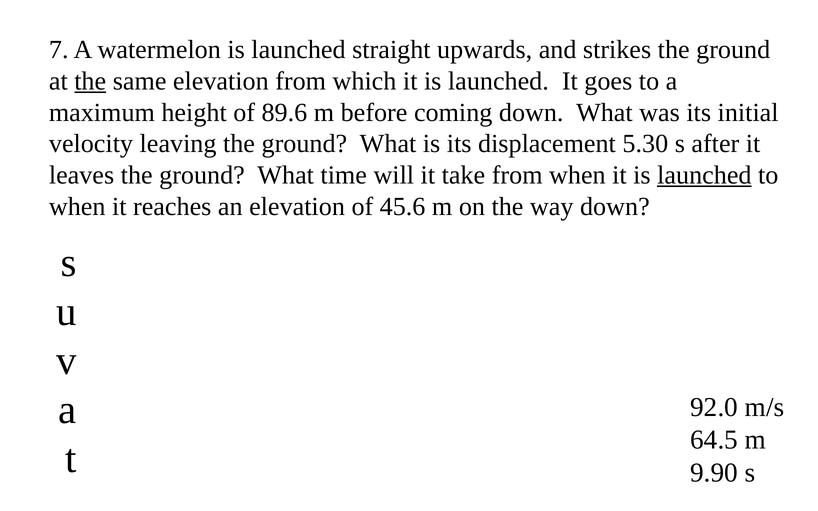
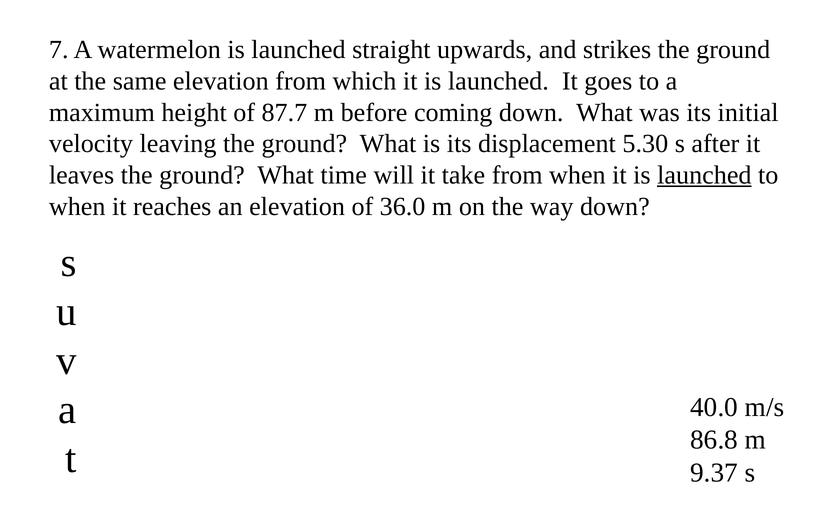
the at (90, 81) underline: present -> none
89.6: 89.6 -> 87.7
45.6: 45.6 -> 36.0
92.0: 92.0 -> 40.0
64.5: 64.5 -> 86.8
9.90: 9.90 -> 9.37
